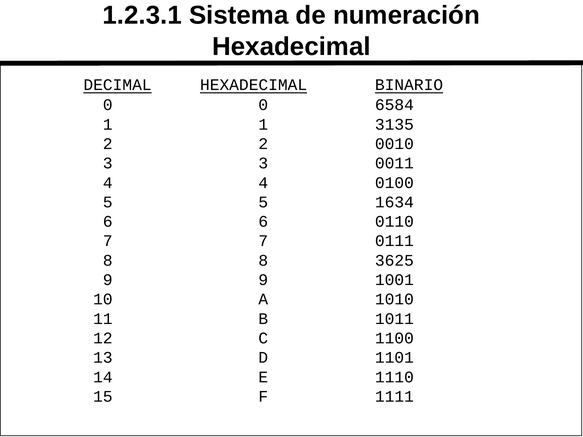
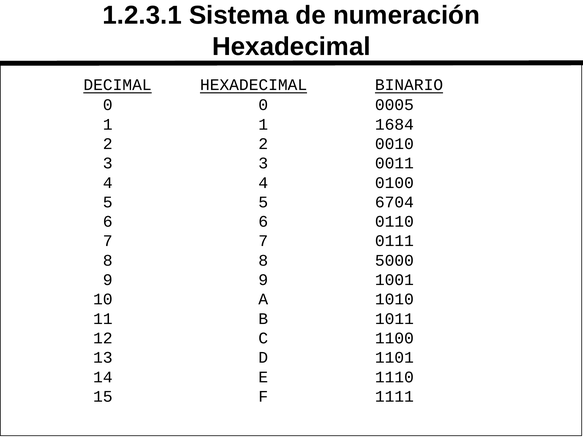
6584: 6584 -> 0005
3135: 3135 -> 1684
1634: 1634 -> 6704
3625: 3625 -> 5000
